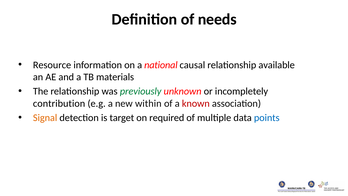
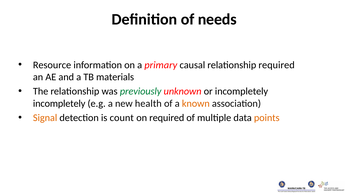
national: national -> primary
relationship available: available -> required
contribution at (59, 103): contribution -> incompletely
within: within -> health
known colour: red -> orange
target: target -> count
points colour: blue -> orange
